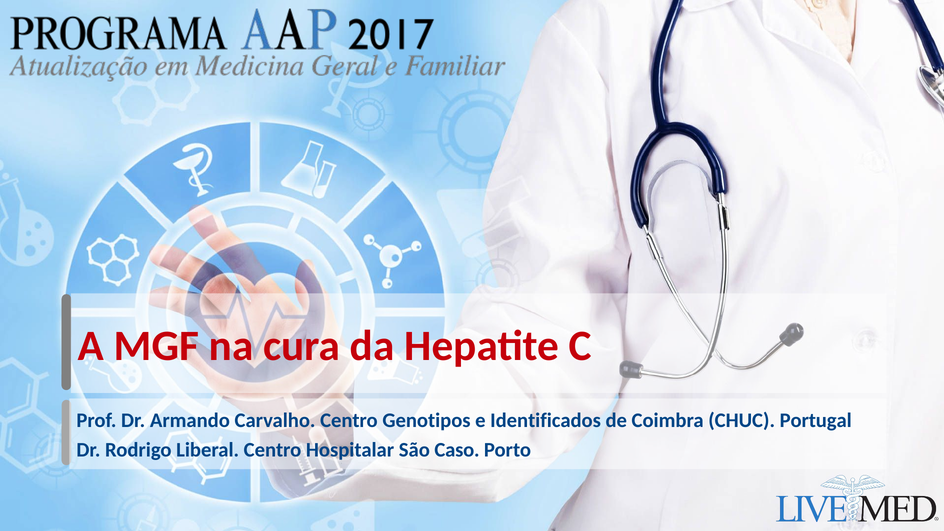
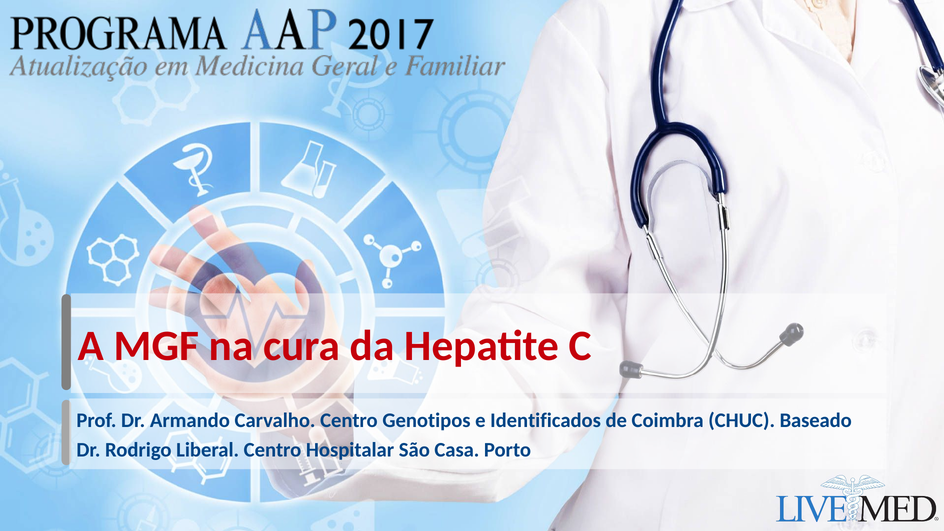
Portugal: Portugal -> Baseado
Caso: Caso -> Casa
